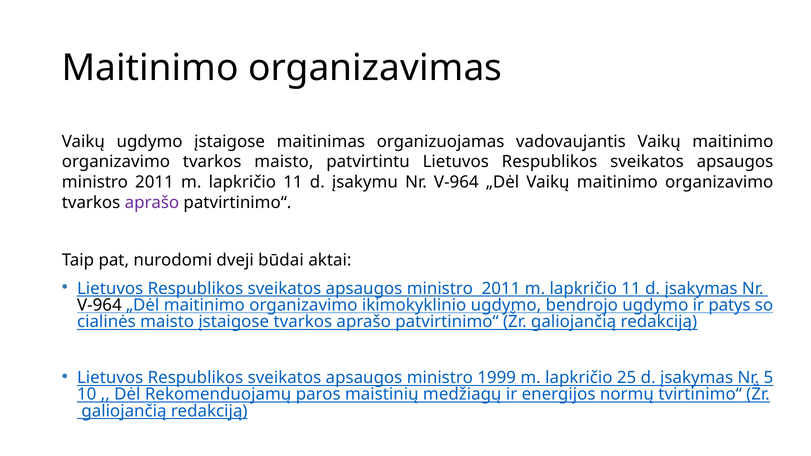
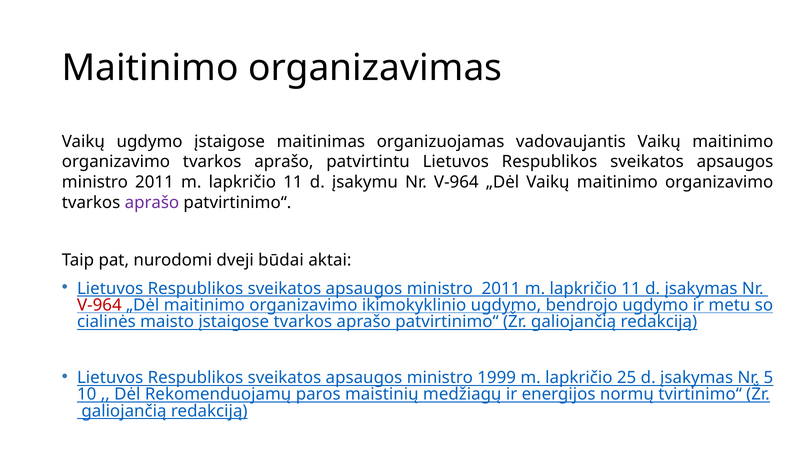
maisto at (284, 162): maisto -> aprašo
V-964 at (99, 305) colour: black -> red
patys: patys -> metu
